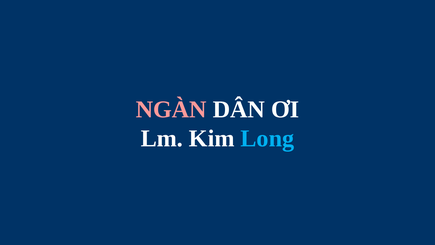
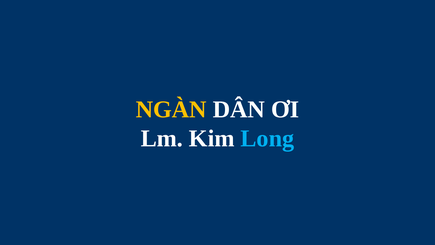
NGÀN colour: pink -> yellow
